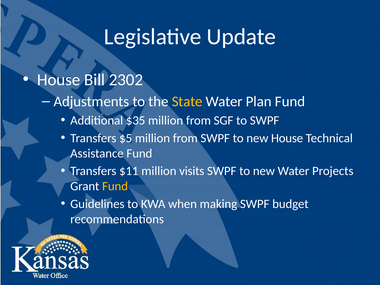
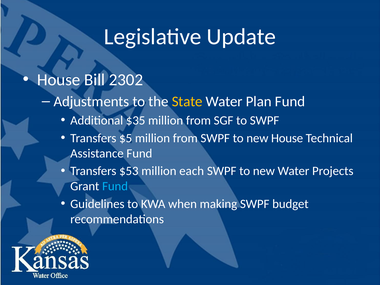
$11: $11 -> $53
visits: visits -> each
Fund at (115, 186) colour: yellow -> light blue
